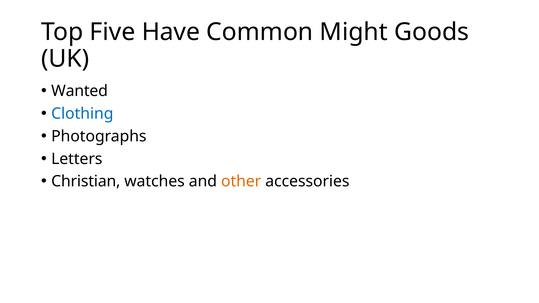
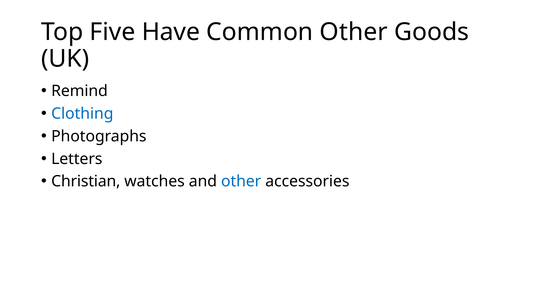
Common Might: Might -> Other
Wanted: Wanted -> Remind
other at (241, 182) colour: orange -> blue
